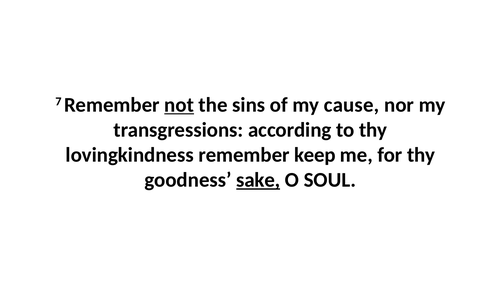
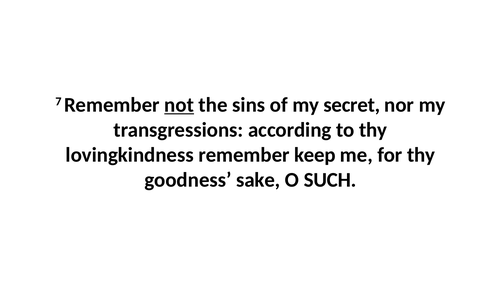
cause: cause -> secret
sake underline: present -> none
SOUL: SOUL -> SUCH
